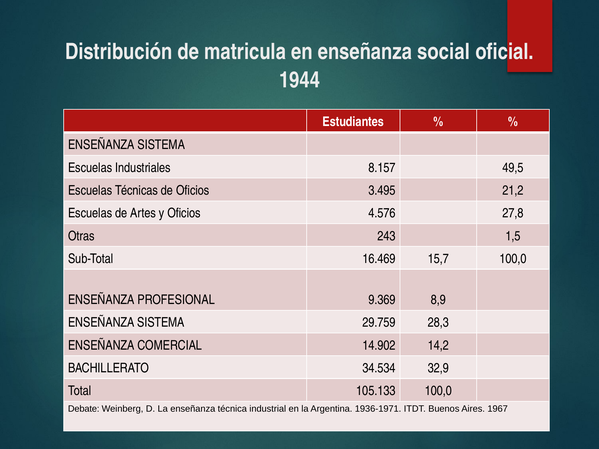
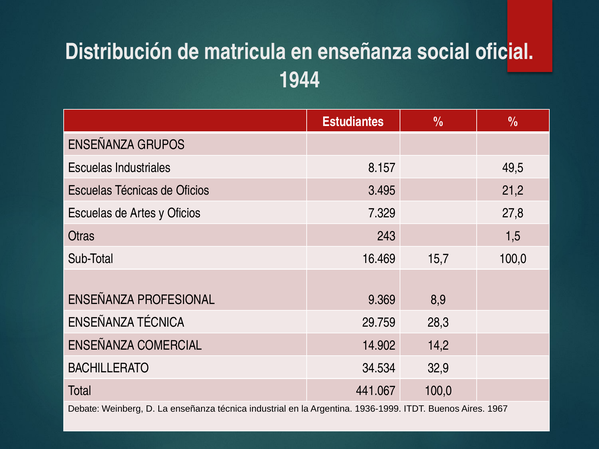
SISTEMA at (161, 145): SISTEMA -> GRUPOS
4.576: 4.576 -> 7.329
SISTEMA at (161, 323): SISTEMA -> TÉCNICA
105.133: 105.133 -> 441.067
1936-1971: 1936-1971 -> 1936-1999
